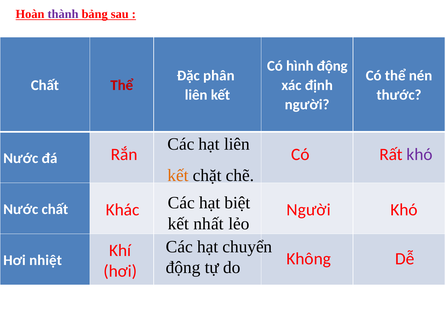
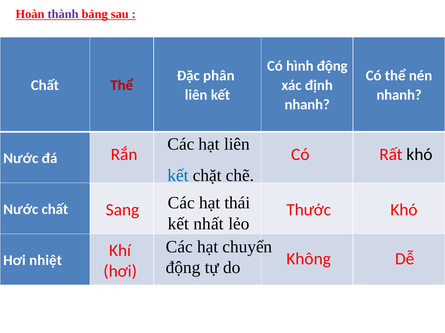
thước at (399, 95): thước -> nhanh
người at (307, 105): người -> nhanh
khó at (420, 155) colour: purple -> black
kết at (178, 176) colour: orange -> blue
biệt: biệt -> thái
Khác: Khác -> Sang
Người at (309, 210): Người -> Thước
